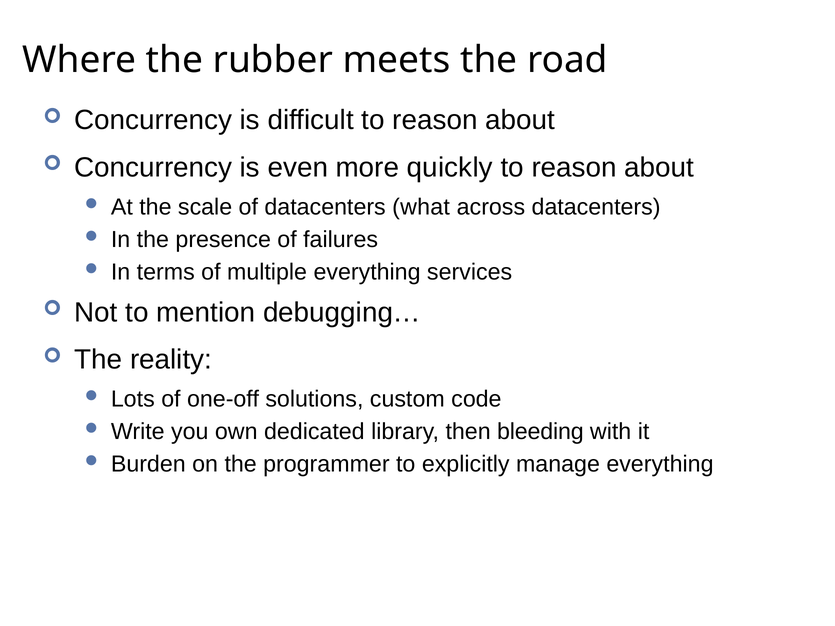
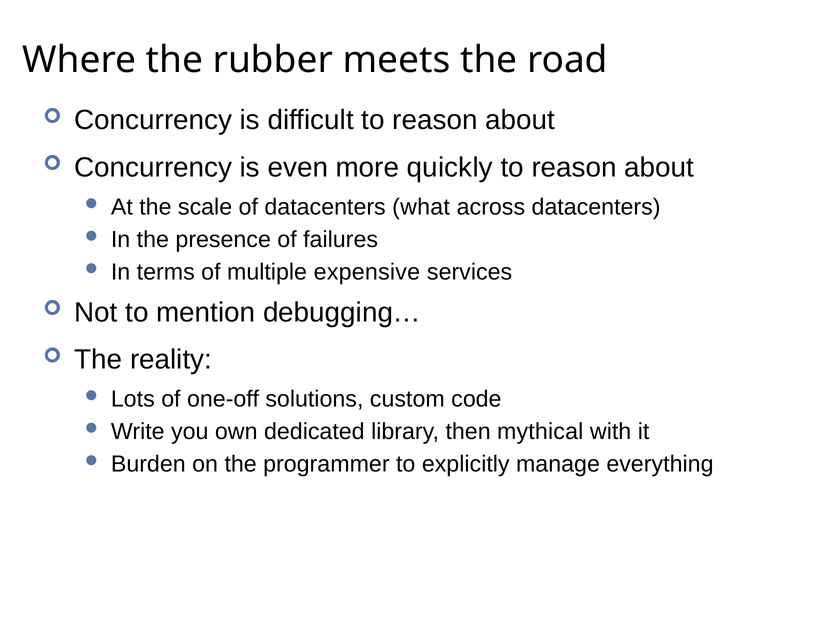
multiple everything: everything -> expensive
bleeding: bleeding -> mythical
